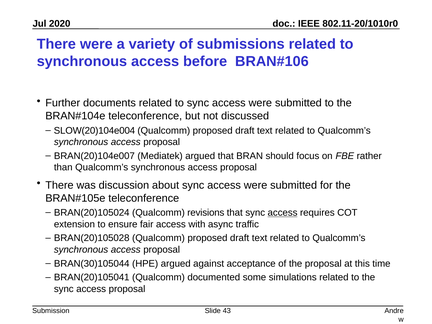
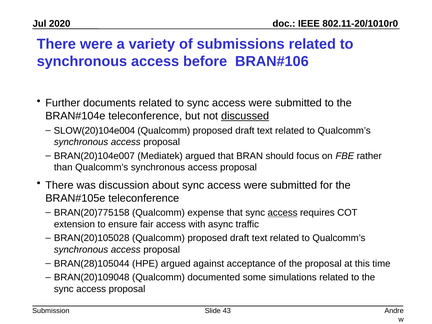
discussed underline: none -> present
BRAN(20)105024: BRAN(20)105024 -> BRAN(20)775158
revisions: revisions -> expense
BRAN(30)105044: BRAN(30)105044 -> BRAN(28)105044
BRAN(20)105041: BRAN(20)105041 -> BRAN(20)109048
